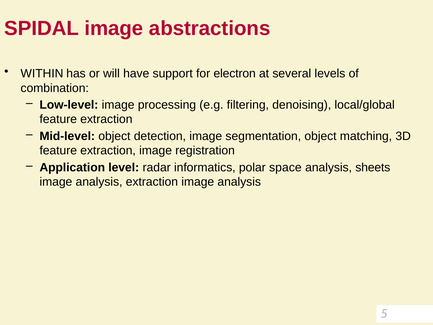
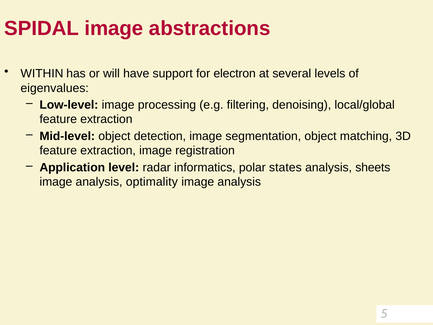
combination: combination -> eigenvalues
space: space -> states
analysis extraction: extraction -> optimality
